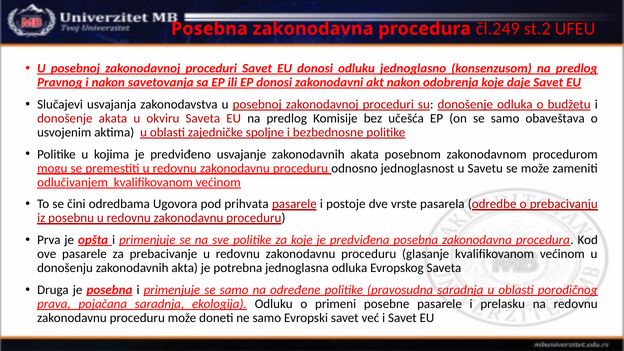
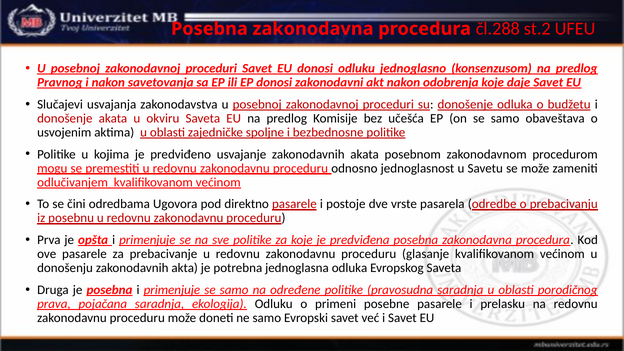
čl.249: čl.249 -> čl.288
prihvata: prihvata -> direktno
